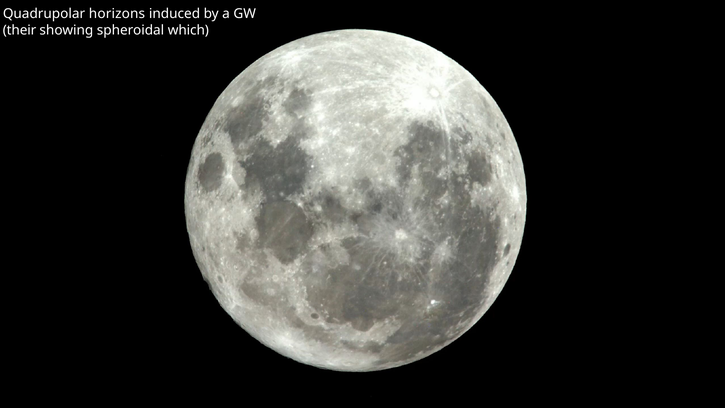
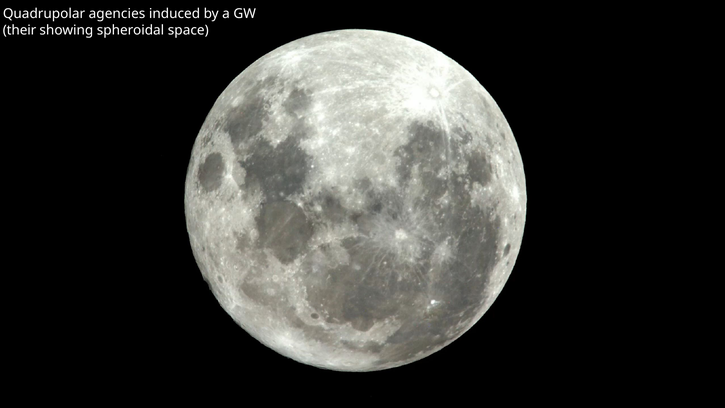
horizons: horizons -> agencies
which: which -> space
